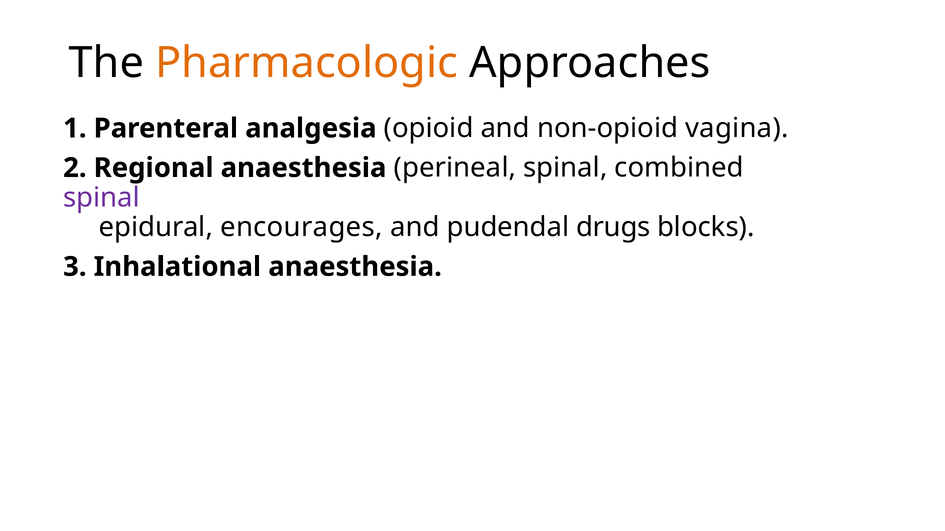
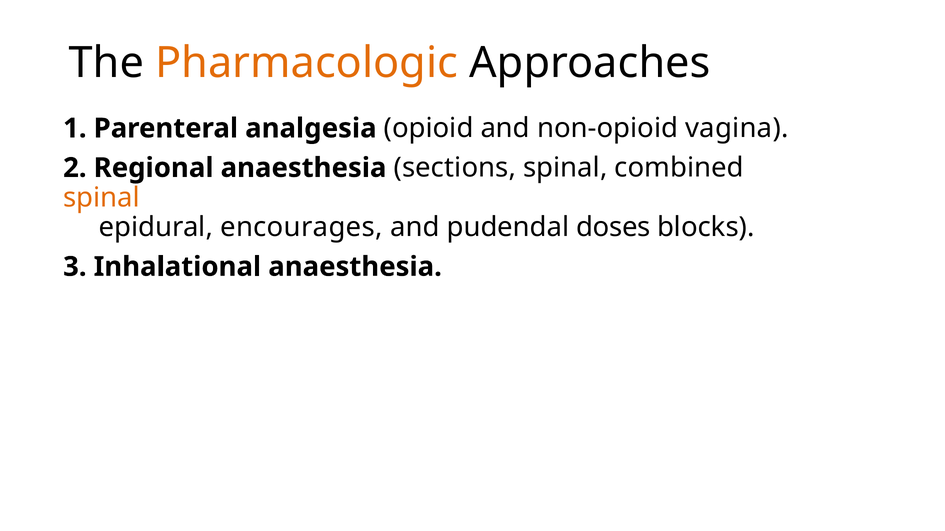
perineal: perineal -> sections
spinal at (101, 198) colour: purple -> orange
drugs: drugs -> doses
